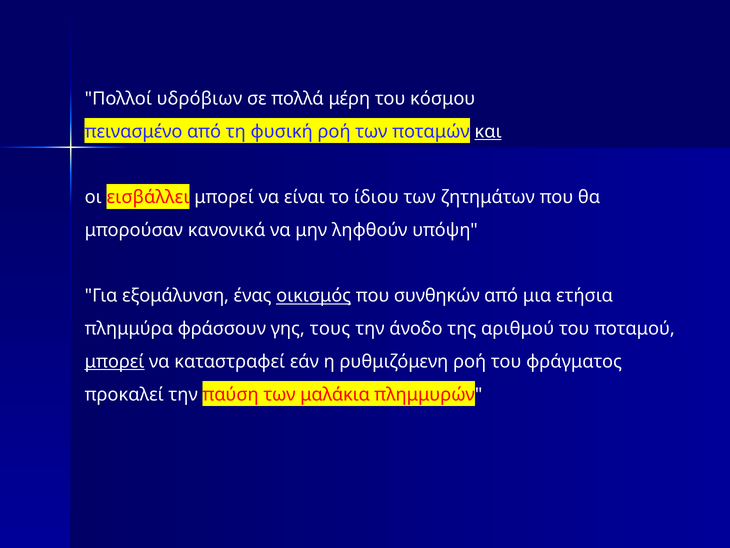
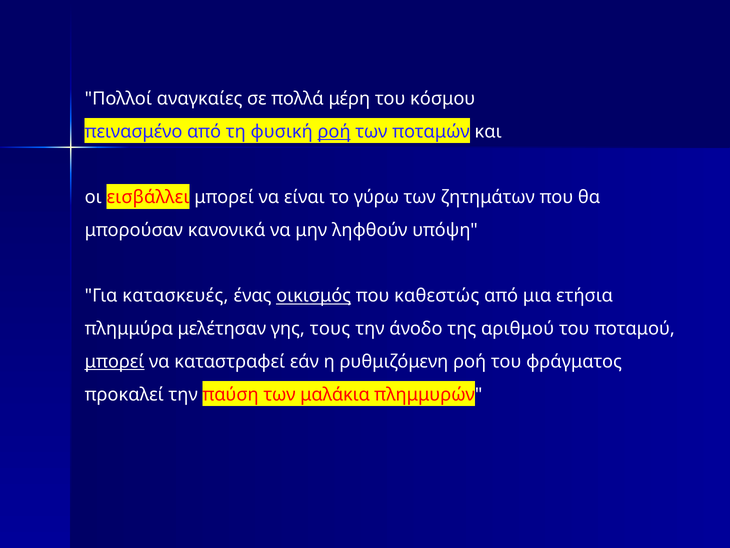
υδρόβιων: υδρόβιων -> αναγκαίες
ροή at (334, 131) underline: none -> present
και underline: present -> none
ίδιου: ίδιου -> γύρω
εξομάλυνση: εξομάλυνση -> κατασκευές
συνθηκών: συνθηκών -> καθεστώς
φράσσουν: φράσσουν -> μελέτησαν
